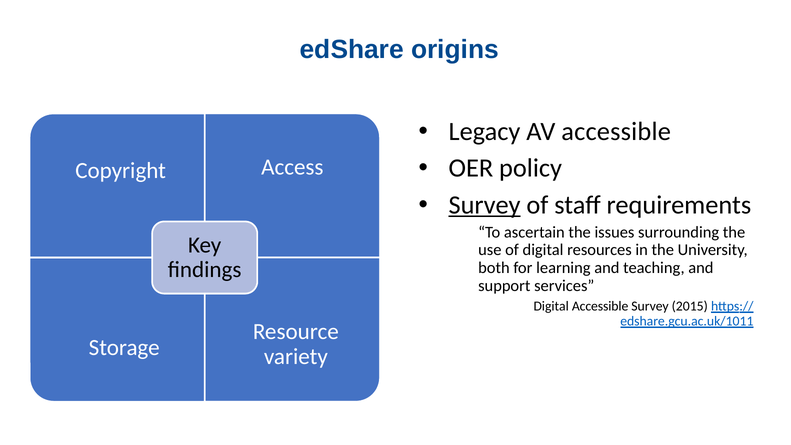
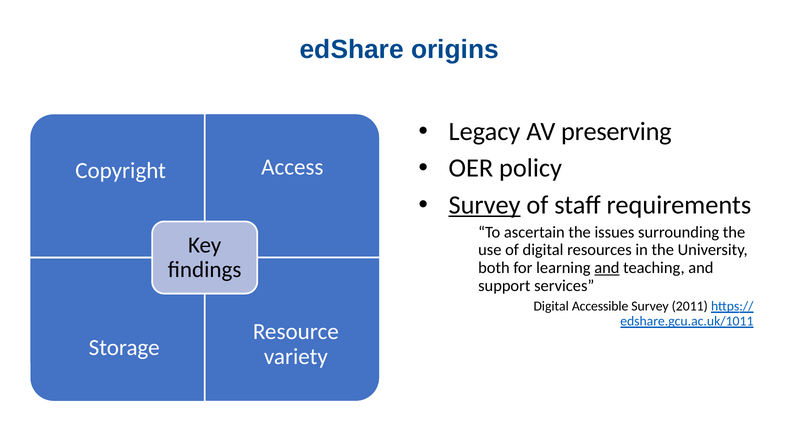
AV accessible: accessible -> preserving
and at (607, 268) underline: none -> present
2015: 2015 -> 2011
